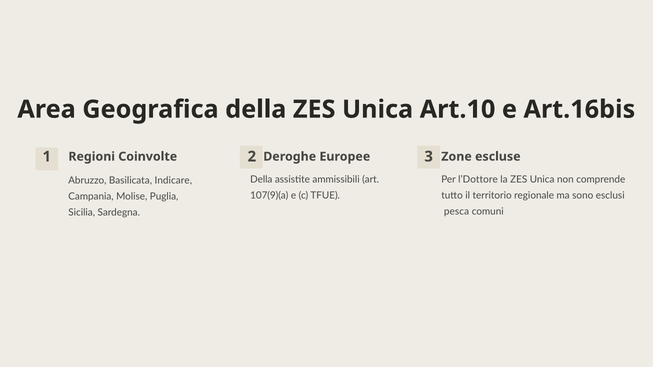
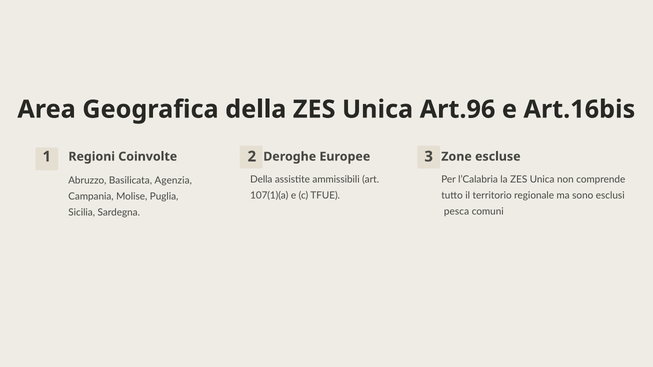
Art.10: Art.10 -> Art.96
l’Dottore: l’Dottore -> l’Calabria
Indicare: Indicare -> Agenzia
107(9)(a: 107(9)(a -> 107(1)(a
